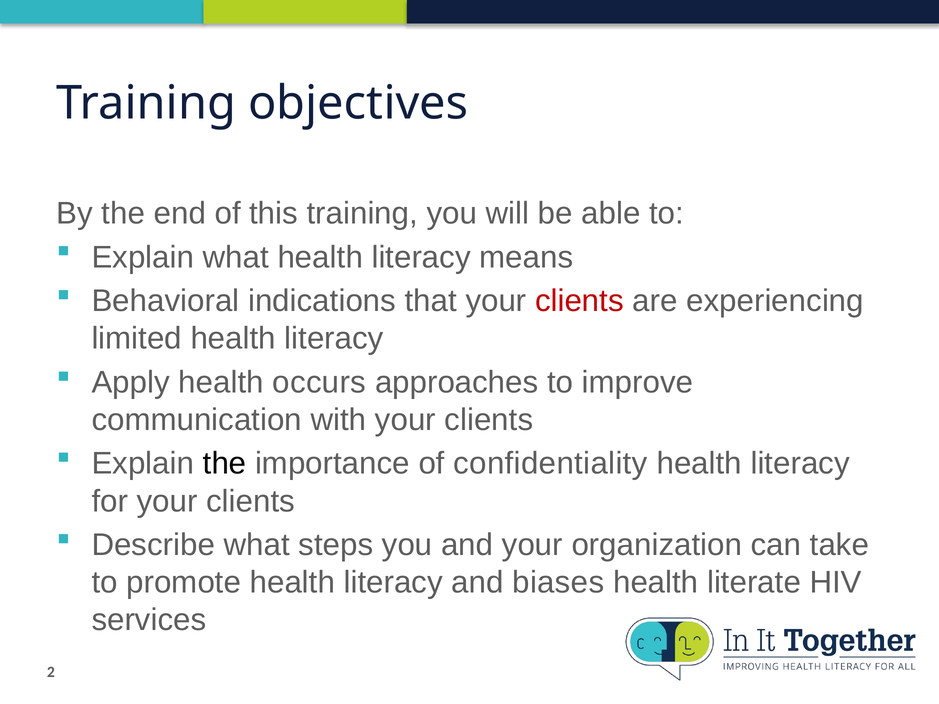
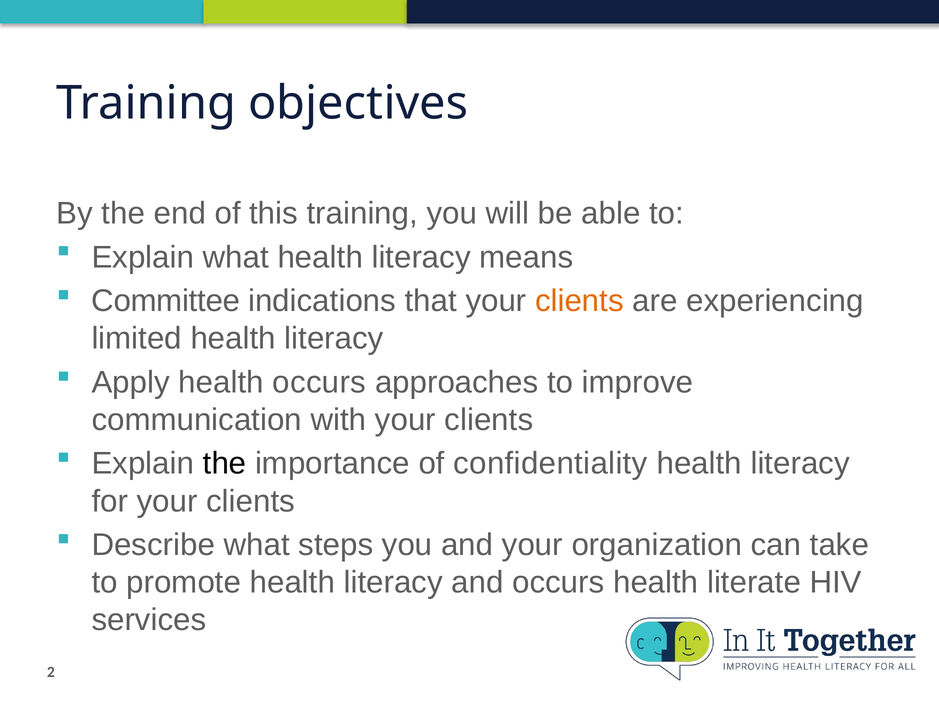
Behavioral: Behavioral -> Committee
clients at (579, 301) colour: red -> orange
and biases: biases -> occurs
